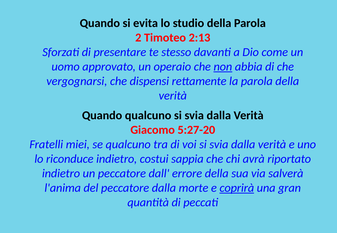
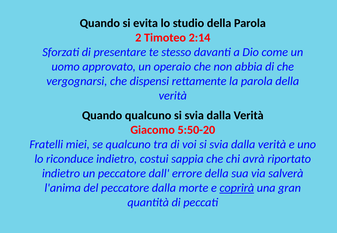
2:13: 2:13 -> 2:14
non underline: present -> none
5:27-20: 5:27-20 -> 5:50-20
